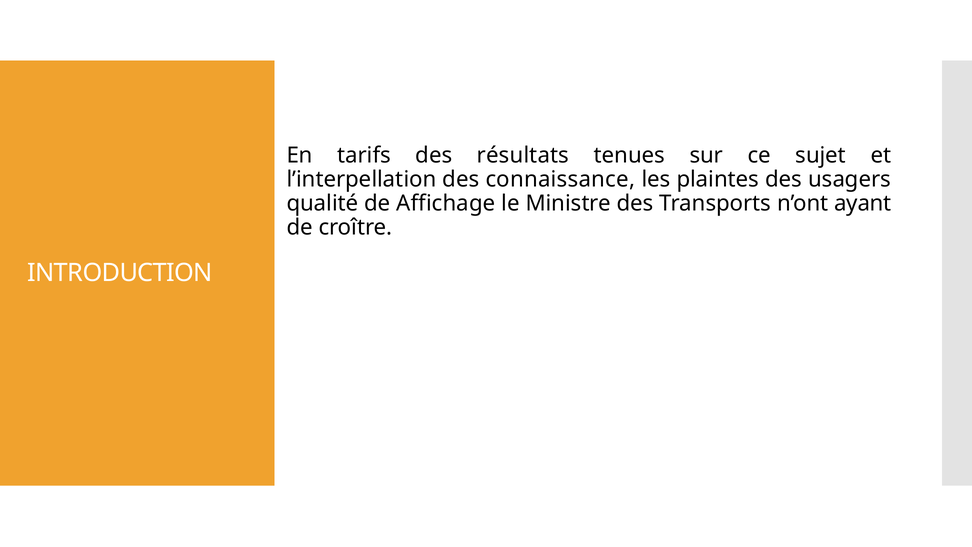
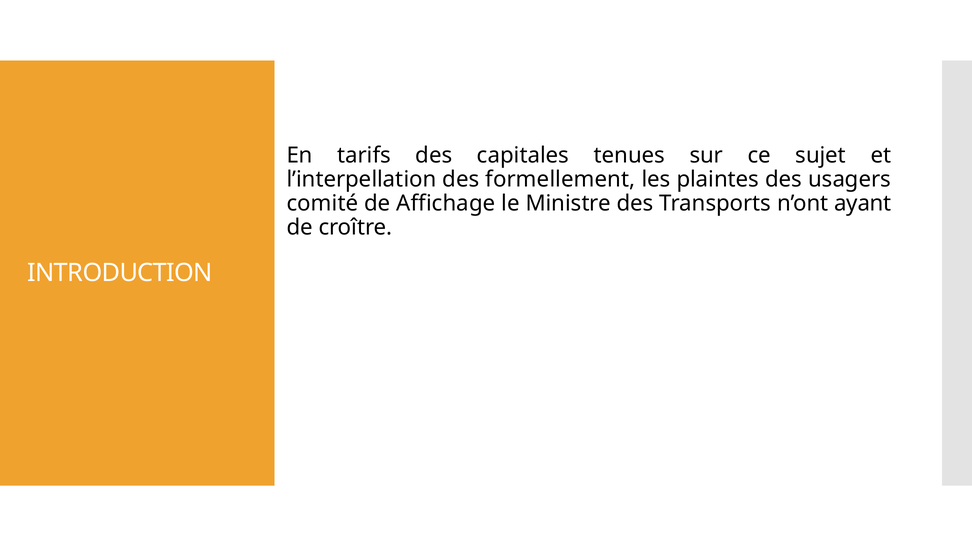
résultats: résultats -> capitales
connaissance: connaissance -> formellement
qualité: qualité -> comité
